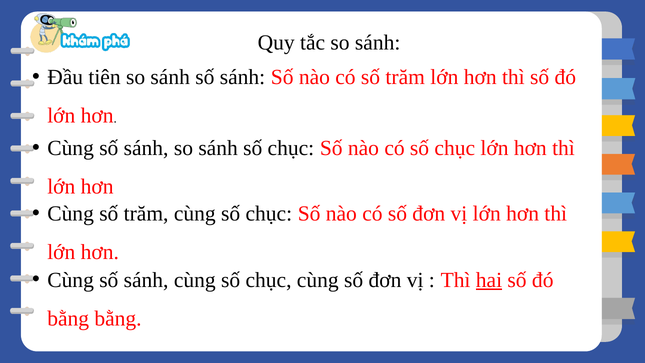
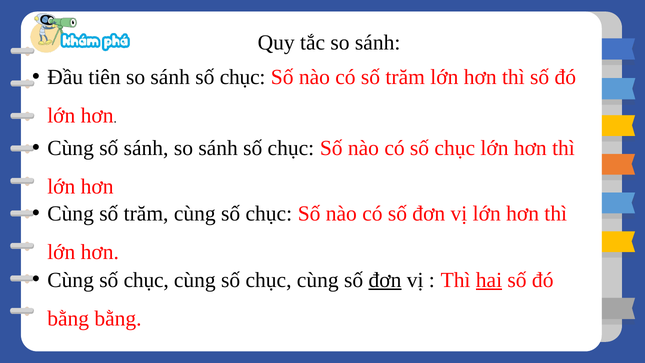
sánh at (242, 77): sánh -> chục
sánh at (146, 280): sánh -> chục
đơn at (385, 280) underline: none -> present
